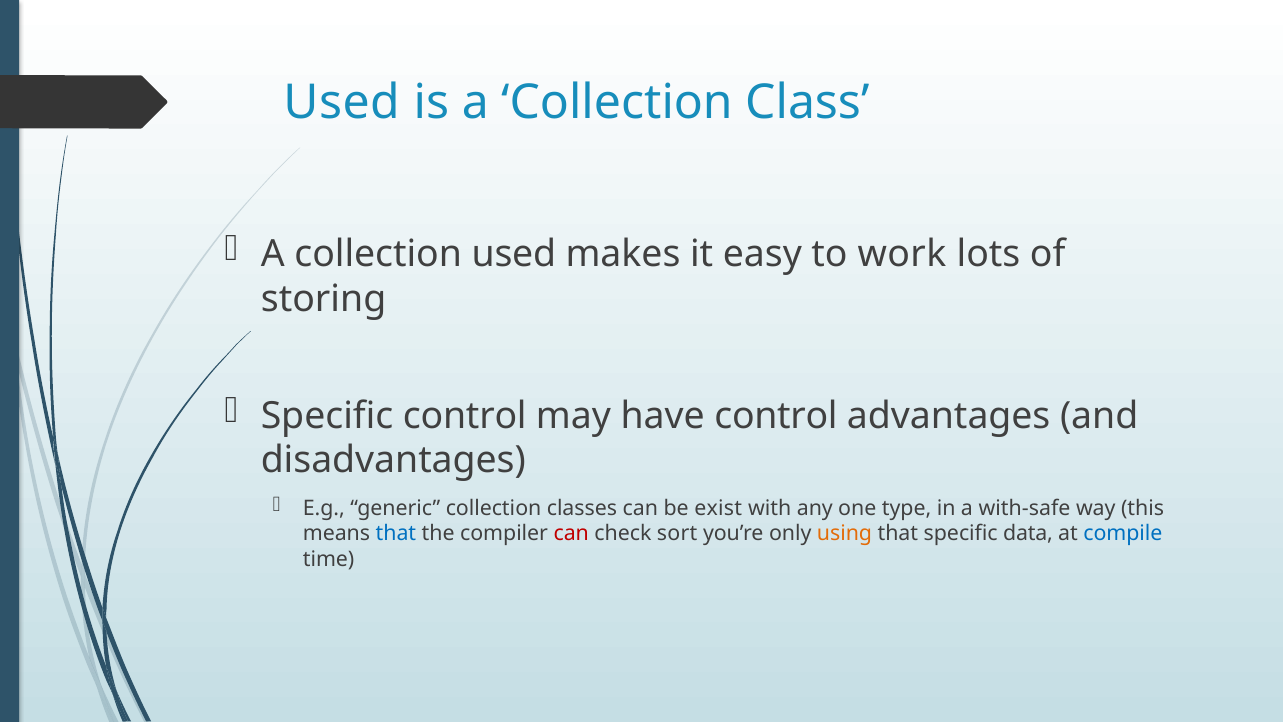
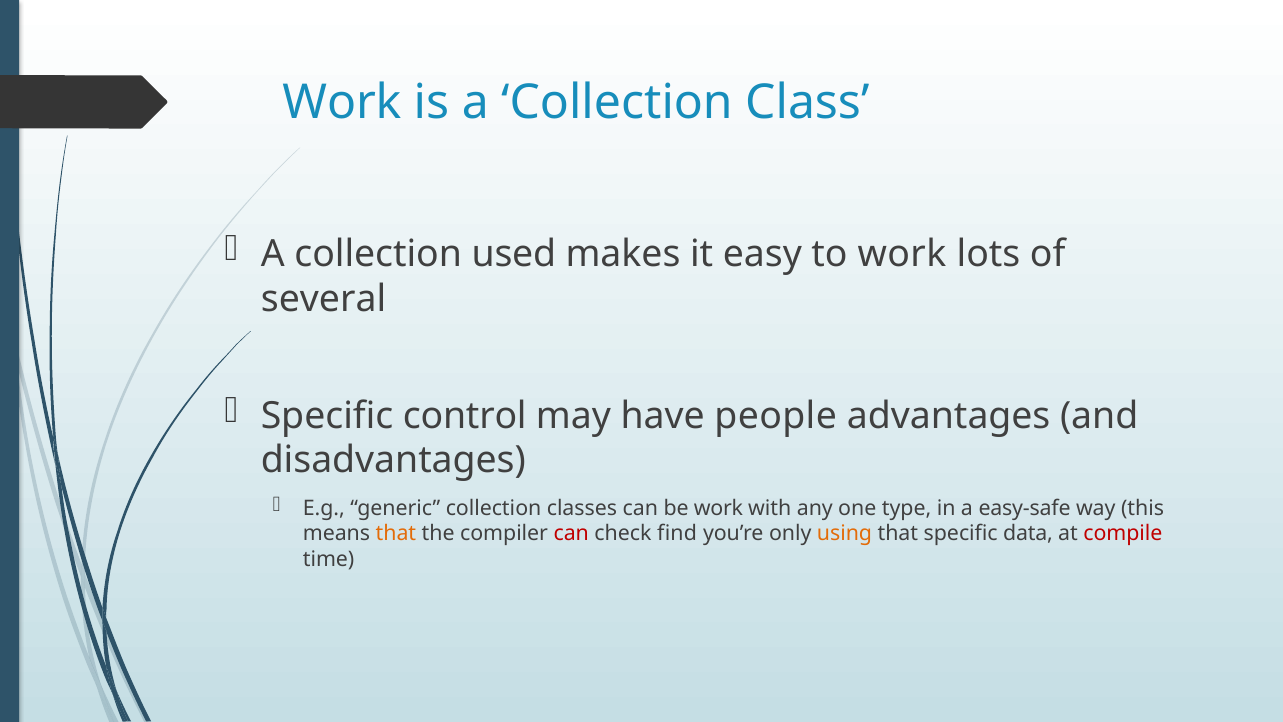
Used at (342, 103): Used -> Work
storing: storing -> several
have control: control -> people
be exist: exist -> work
with-safe: with-safe -> easy-safe
that at (396, 533) colour: blue -> orange
sort: sort -> find
compile colour: blue -> red
